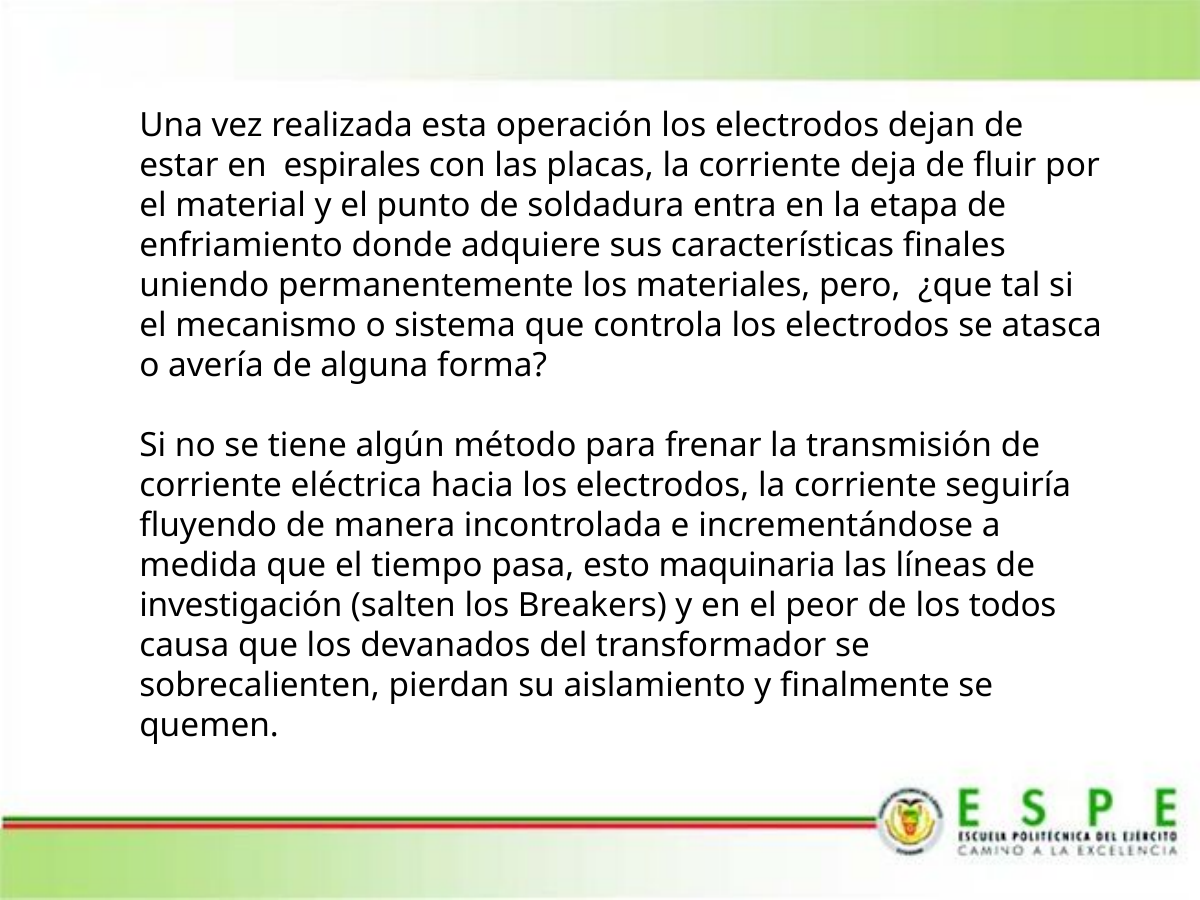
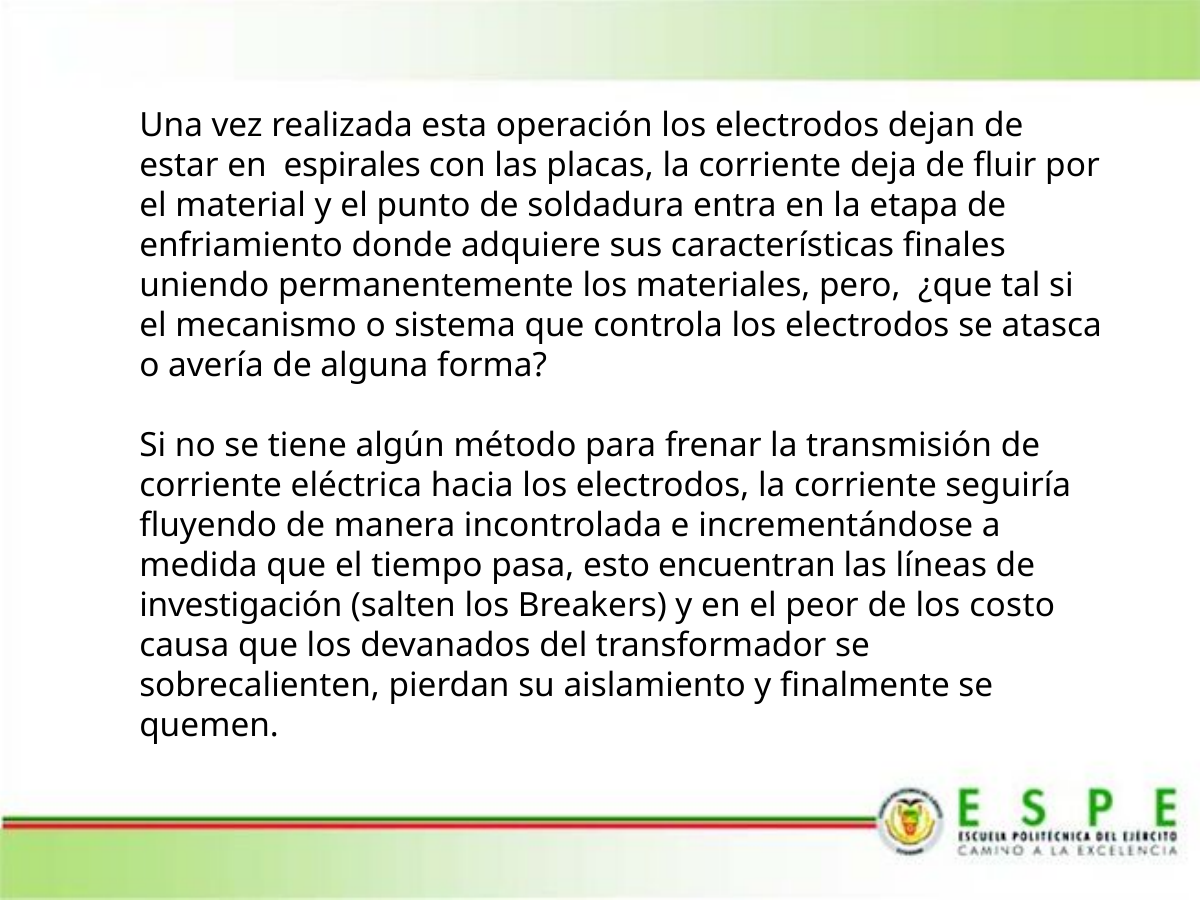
maquinaria: maquinaria -> encuentran
todos: todos -> costo
